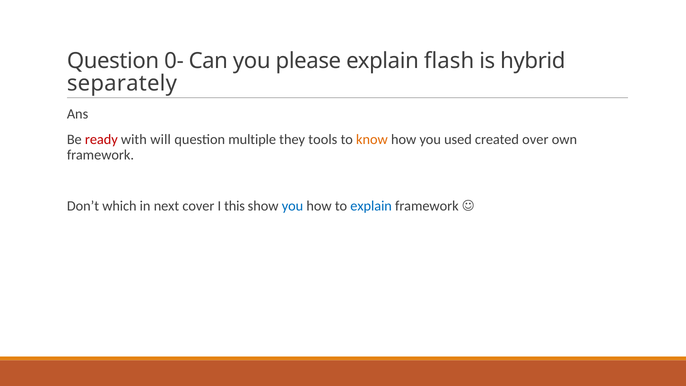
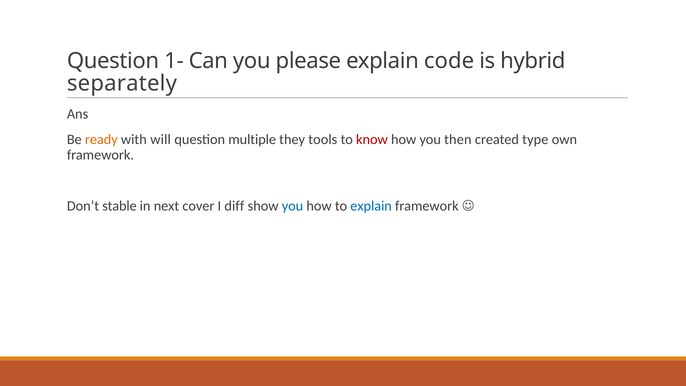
0-: 0- -> 1-
flash: flash -> code
ready colour: red -> orange
know colour: orange -> red
used: used -> then
over: over -> type
which: which -> stable
this: this -> diff
